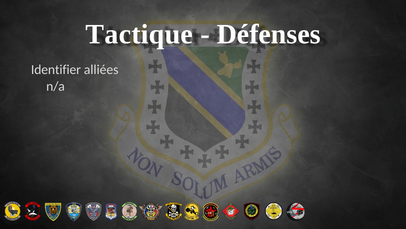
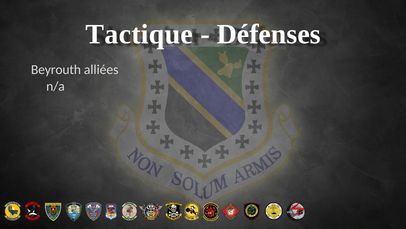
Identifier: Identifier -> Beyrouth
